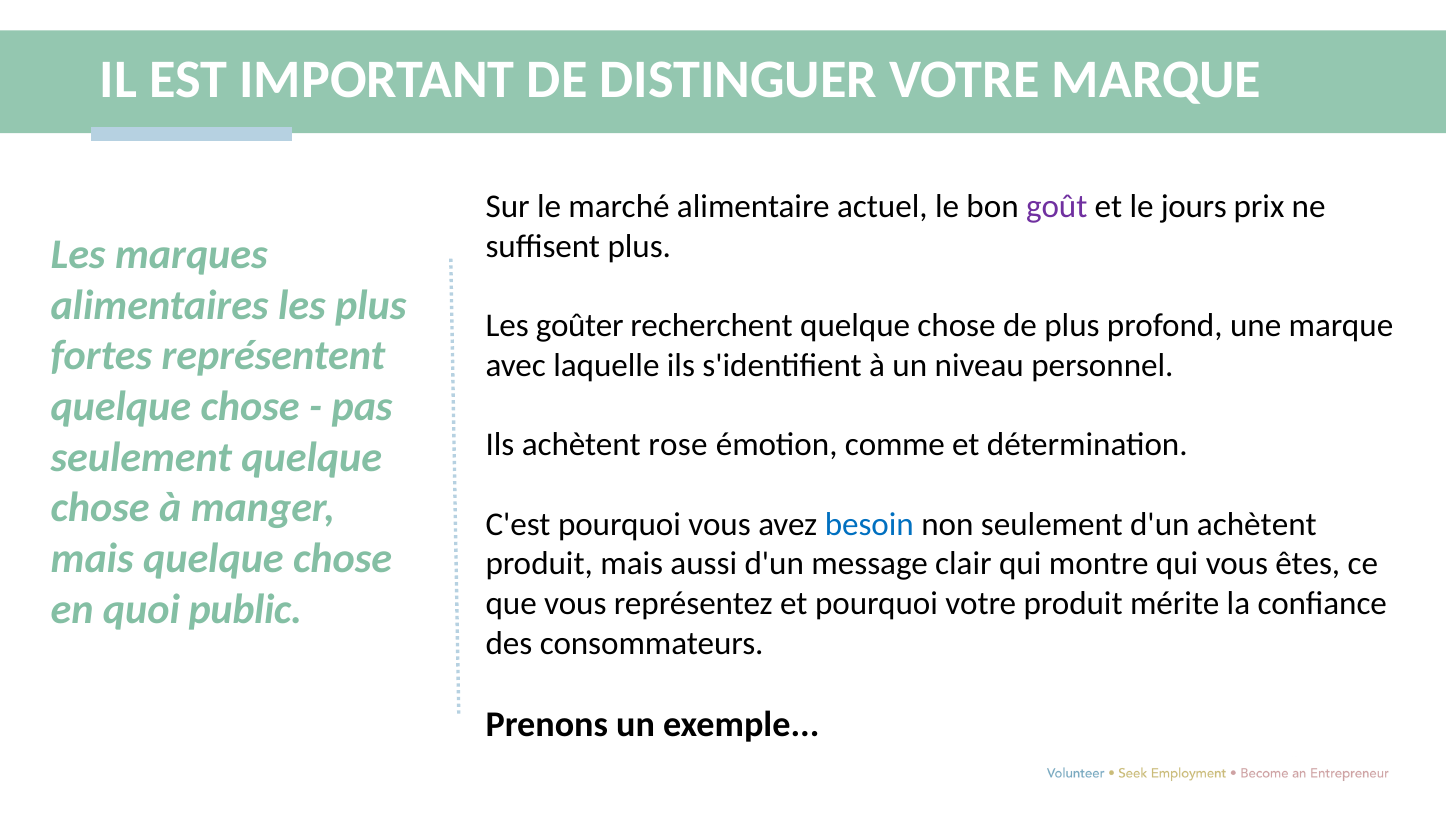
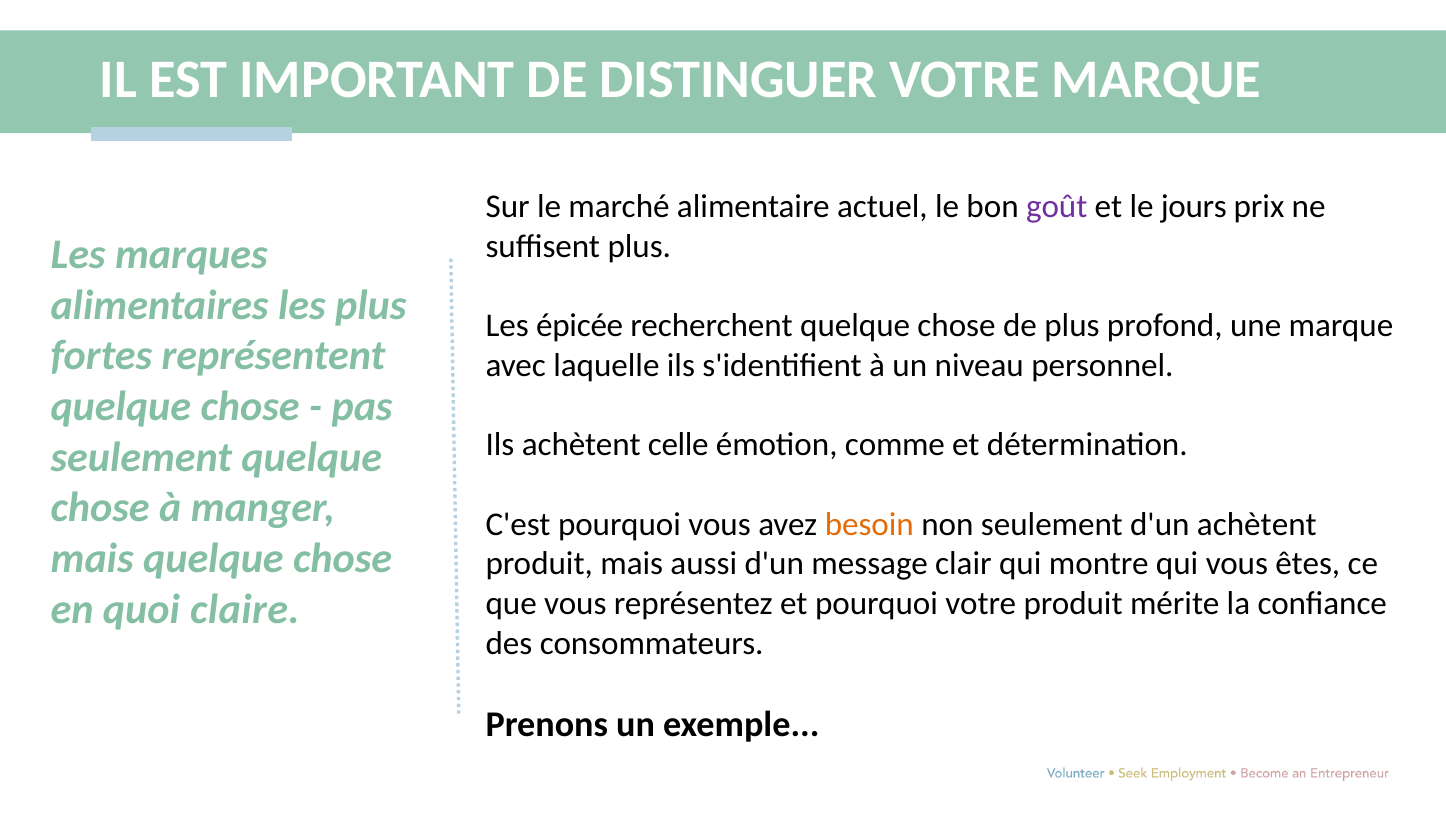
goûter: goûter -> épicée
rose: rose -> celle
besoin colour: blue -> orange
public: public -> claire
